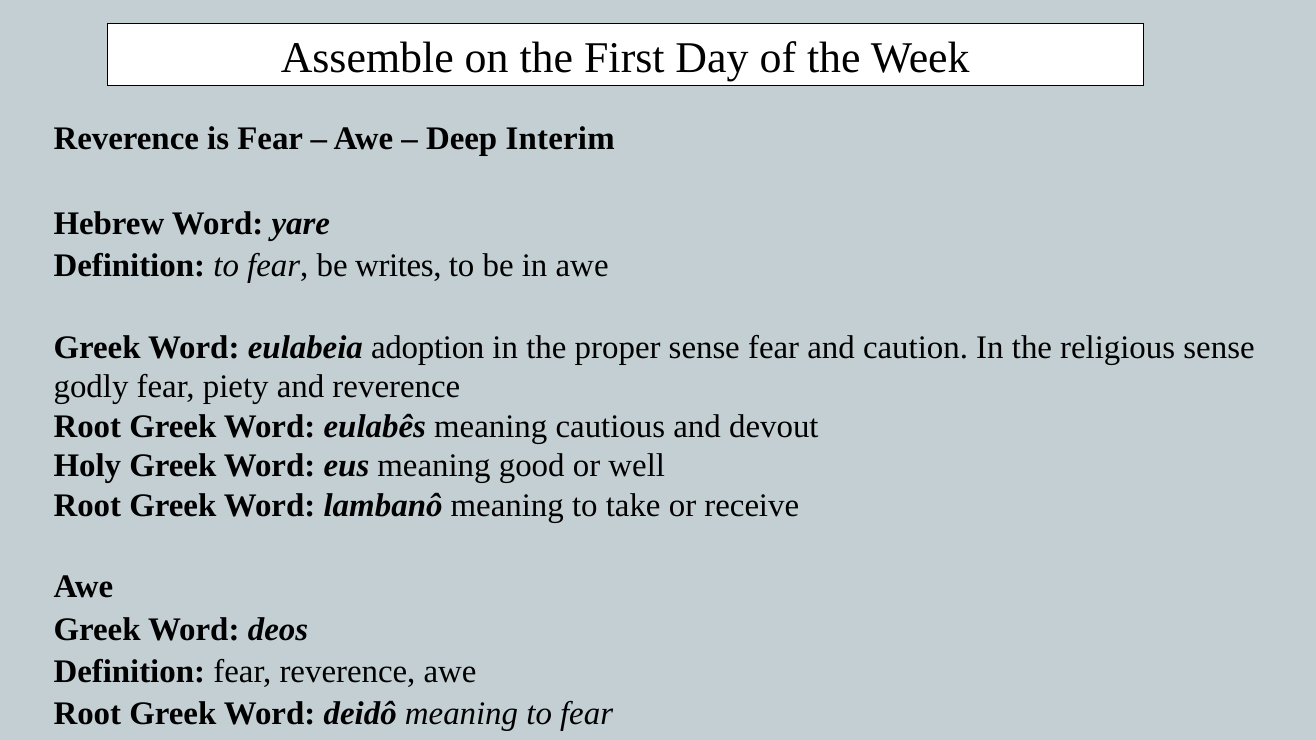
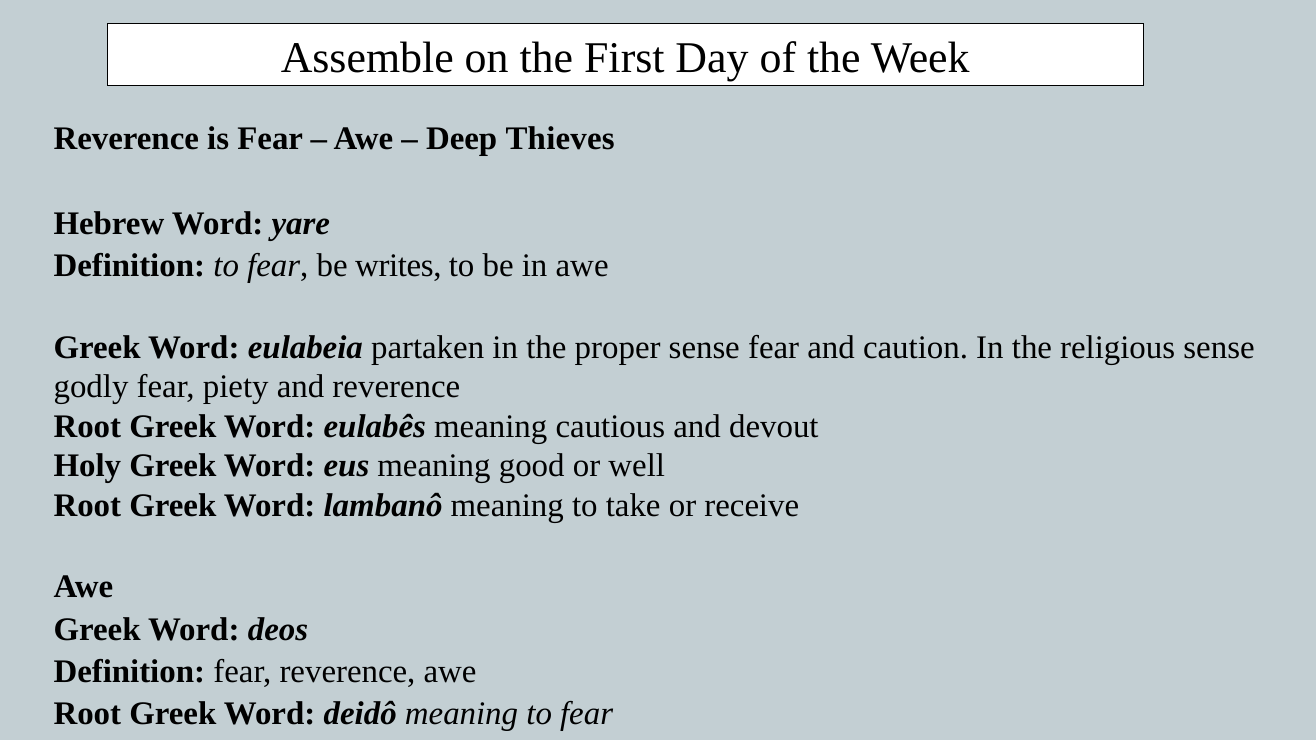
Interim: Interim -> Thieves
adoption: adoption -> partaken
